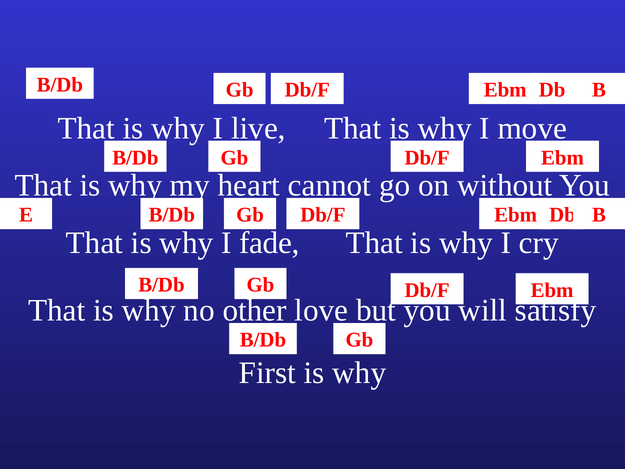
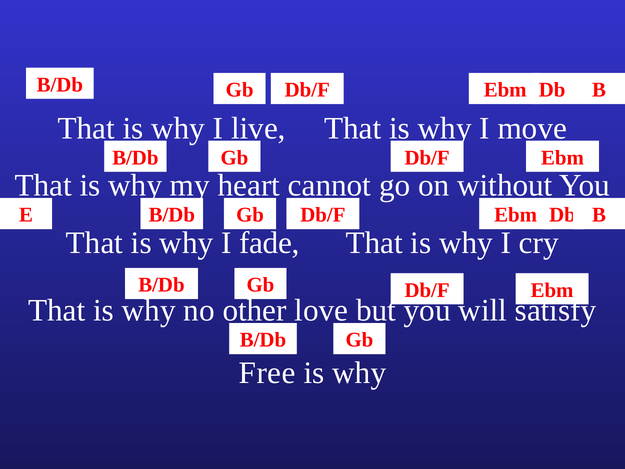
First: First -> Free
